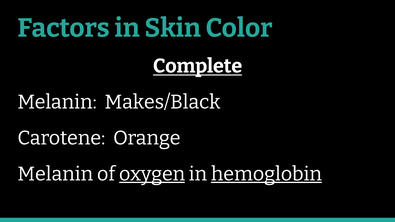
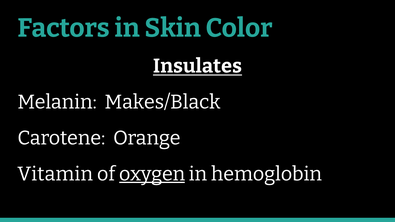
Complete: Complete -> Insulates
Melanin at (55, 174): Melanin -> Vitamin
hemoglobin underline: present -> none
